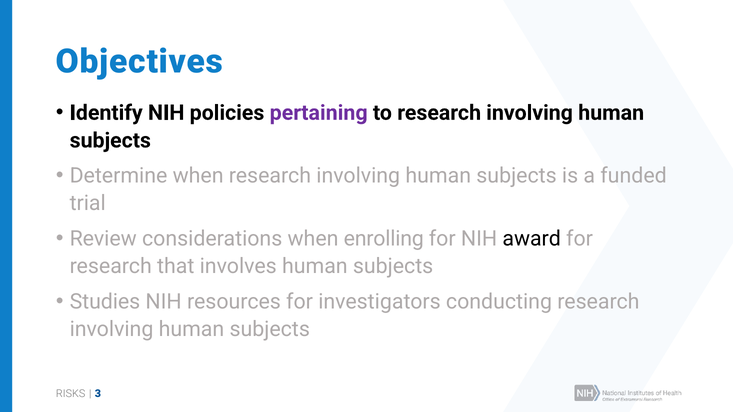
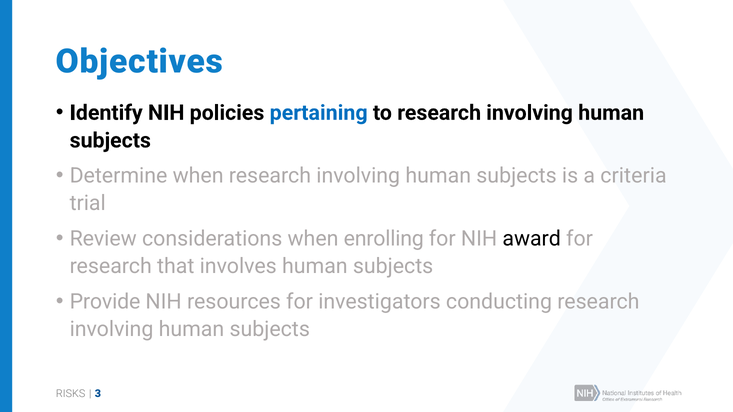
pertaining colour: purple -> blue
funded: funded -> criteria
Studies: Studies -> Provide
